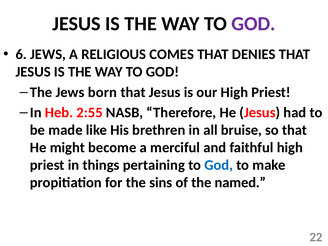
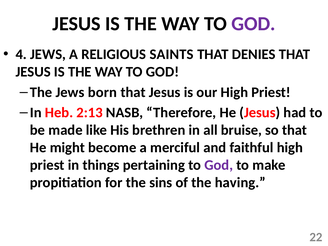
6: 6 -> 4
COMES: COMES -> SAINTS
2:55: 2:55 -> 2:13
God at (219, 165) colour: blue -> purple
named: named -> having
